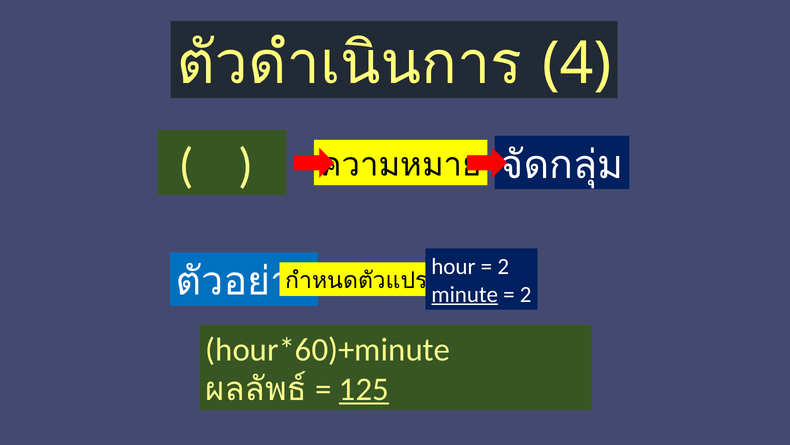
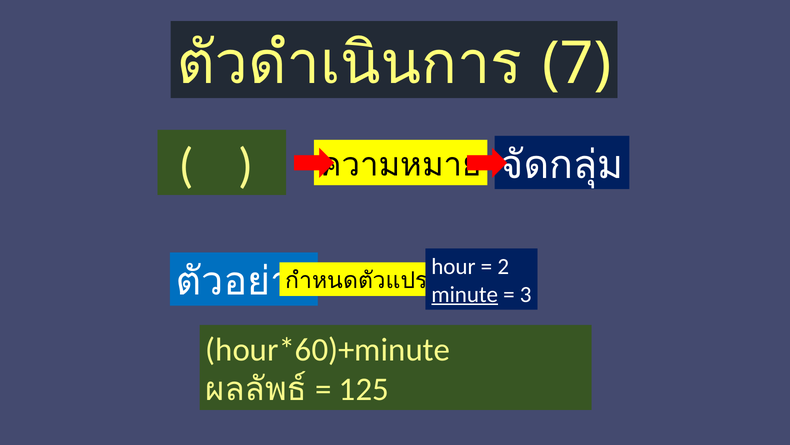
4: 4 -> 7
2 at (526, 294): 2 -> 3
125 underline: present -> none
